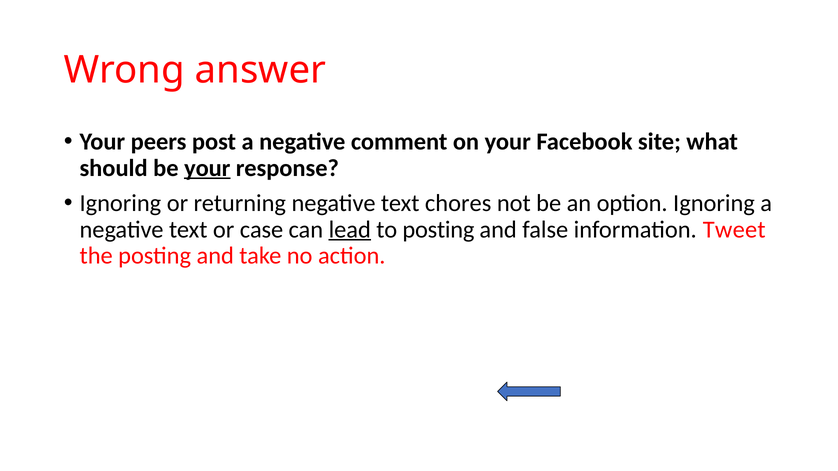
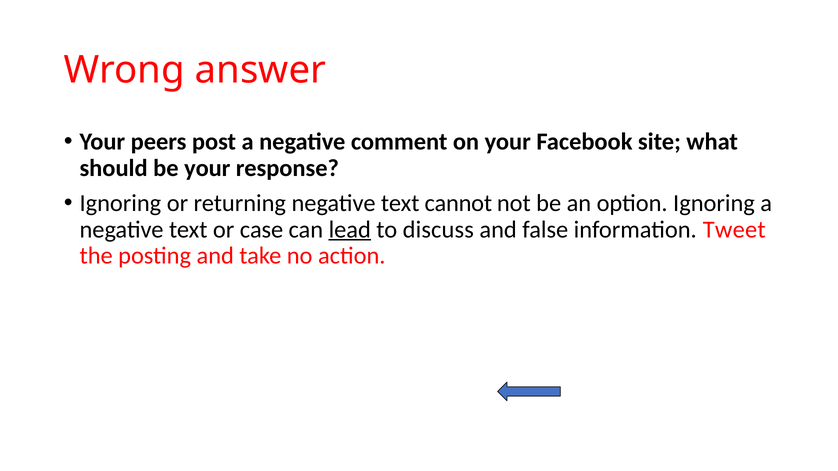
your at (207, 168) underline: present -> none
chores: chores -> cannot
to posting: posting -> discuss
